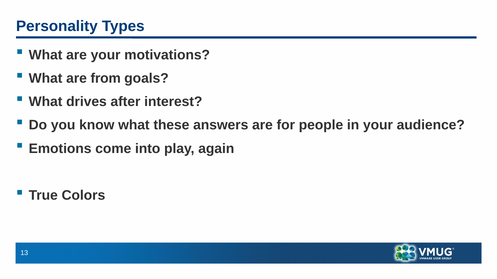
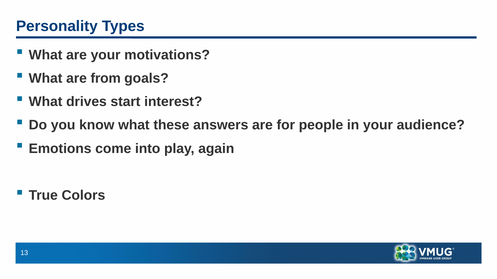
after: after -> start
